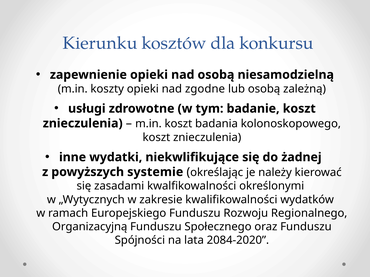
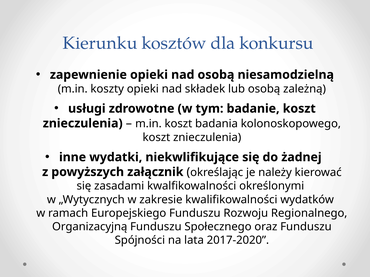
zgodne: zgodne -> składek
systemie: systemie -> załącznik
2084-2020: 2084-2020 -> 2017-2020
